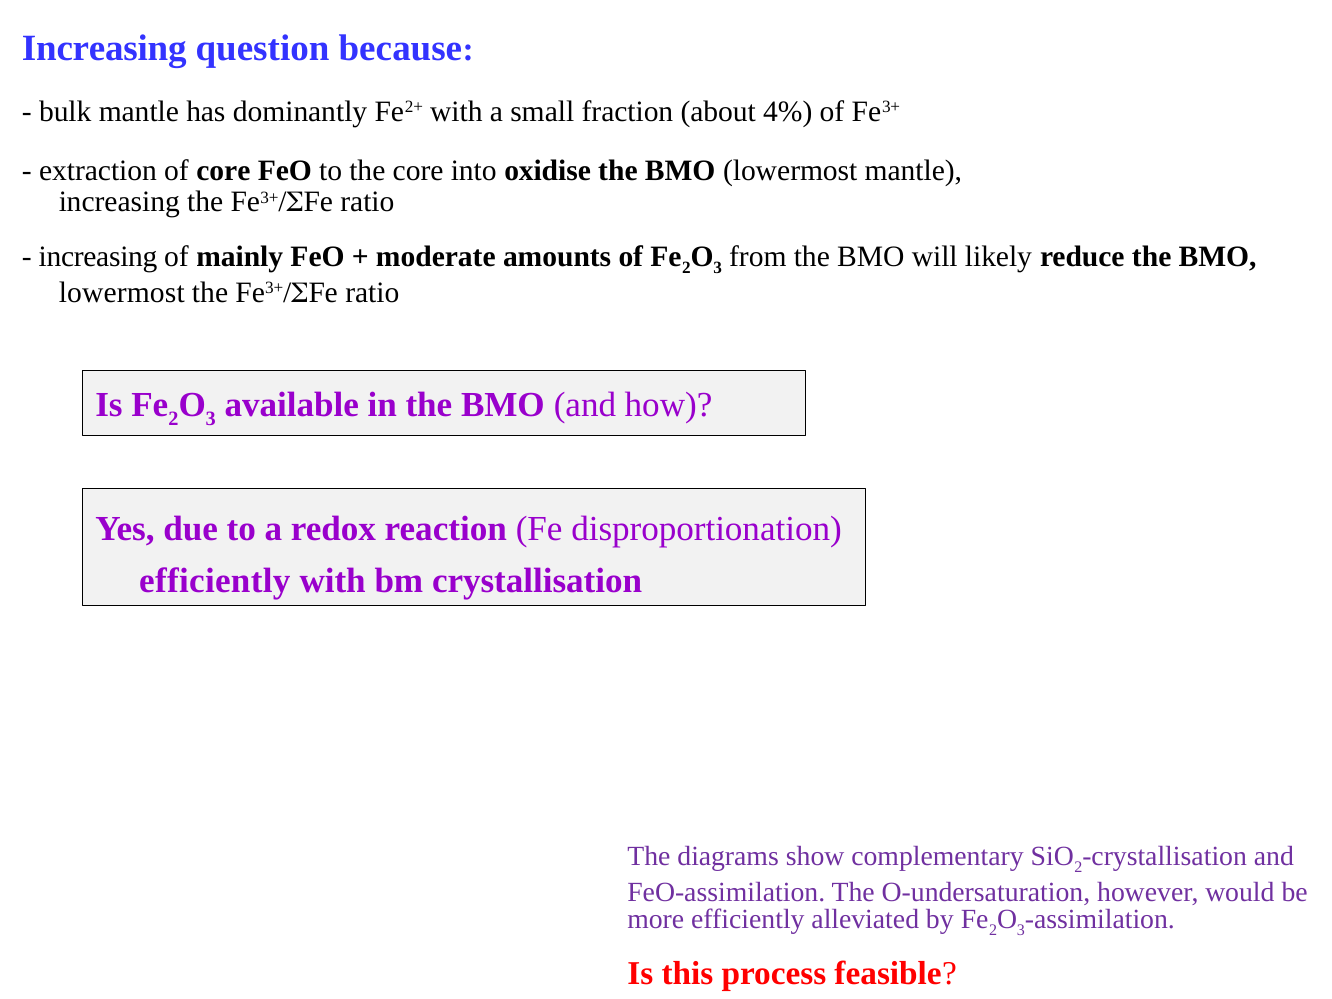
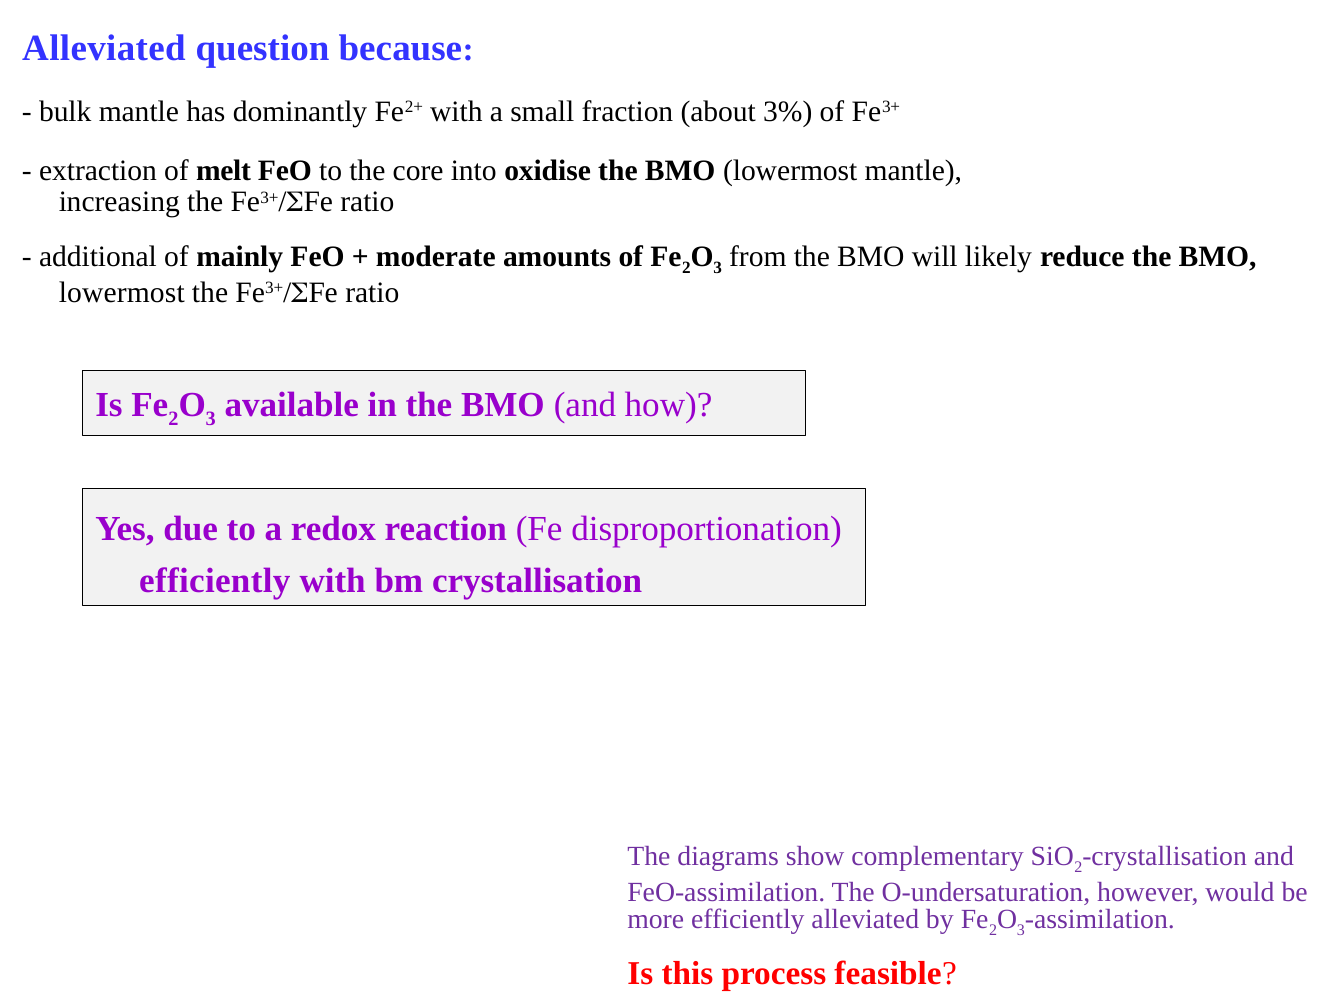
Increasing at (104, 48): Increasing -> Alleviated
4%: 4% -> 3%
of core: core -> melt
increasing at (98, 257): increasing -> additional
